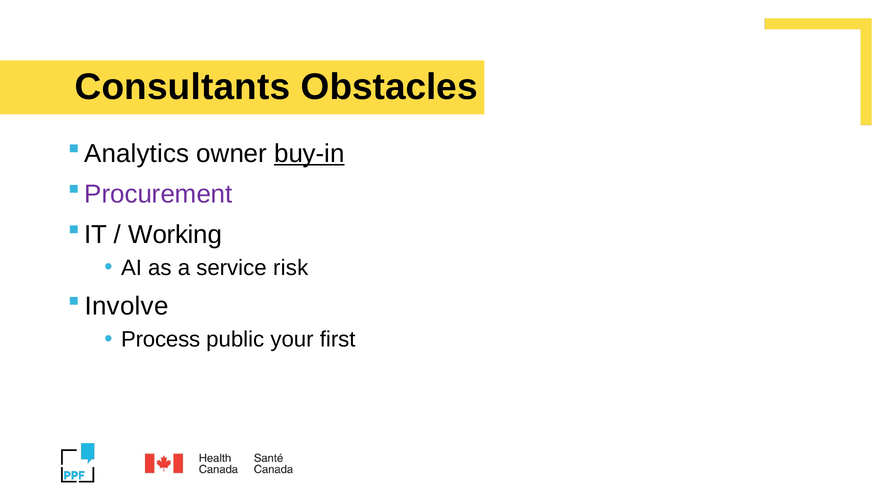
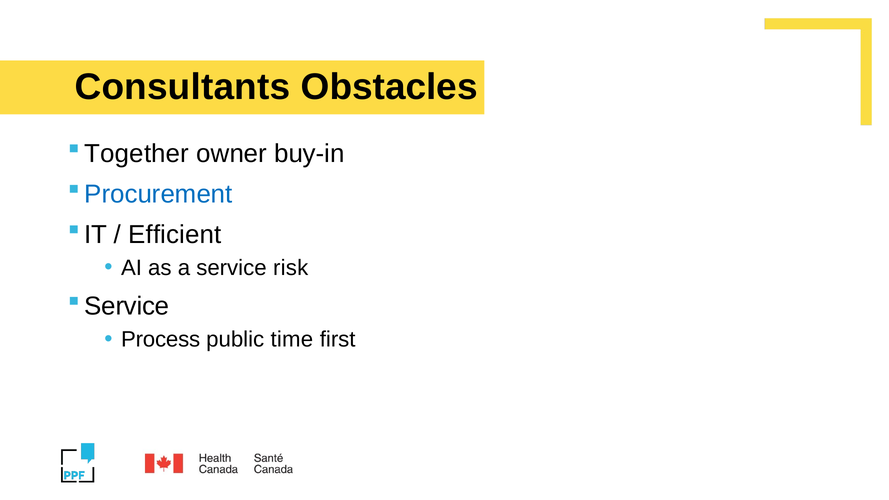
Analytics: Analytics -> Together
buy-in underline: present -> none
Procurement colour: purple -> blue
Working: Working -> Efficient
Involve at (127, 306): Involve -> Service
your: your -> time
